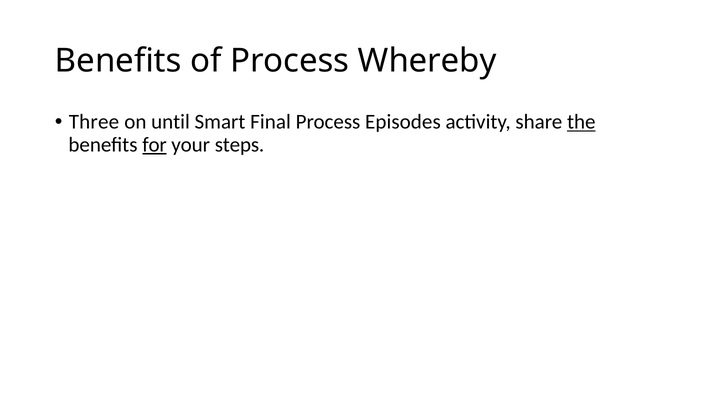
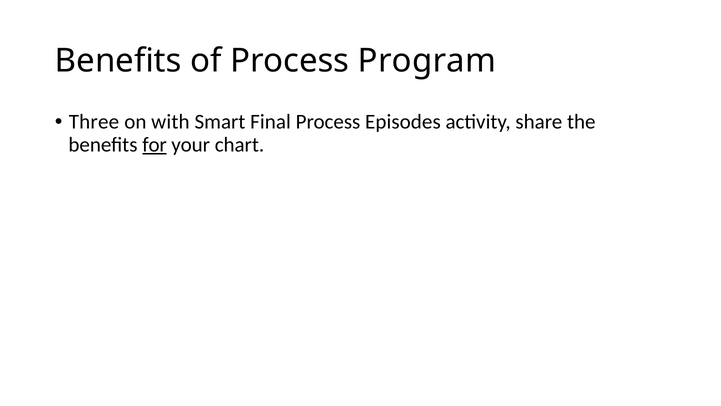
Whereby: Whereby -> Program
until: until -> with
the underline: present -> none
steps: steps -> chart
